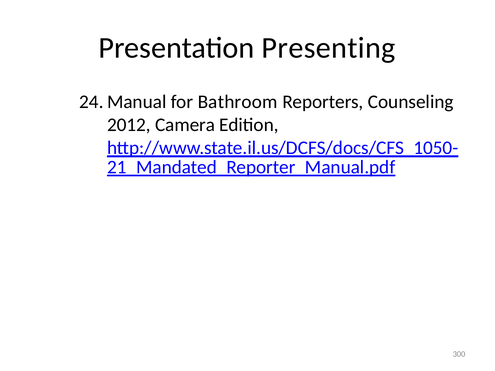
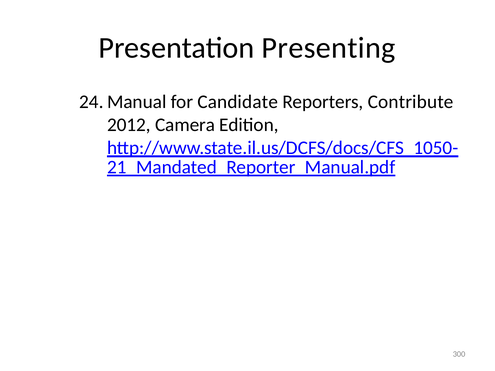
Bathroom: Bathroom -> Candidate
Counseling: Counseling -> Contribute
